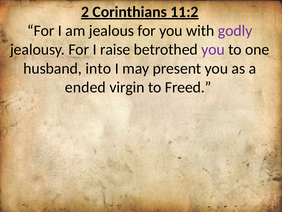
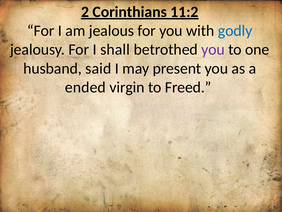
godly colour: purple -> blue
raise: raise -> shall
into: into -> said
